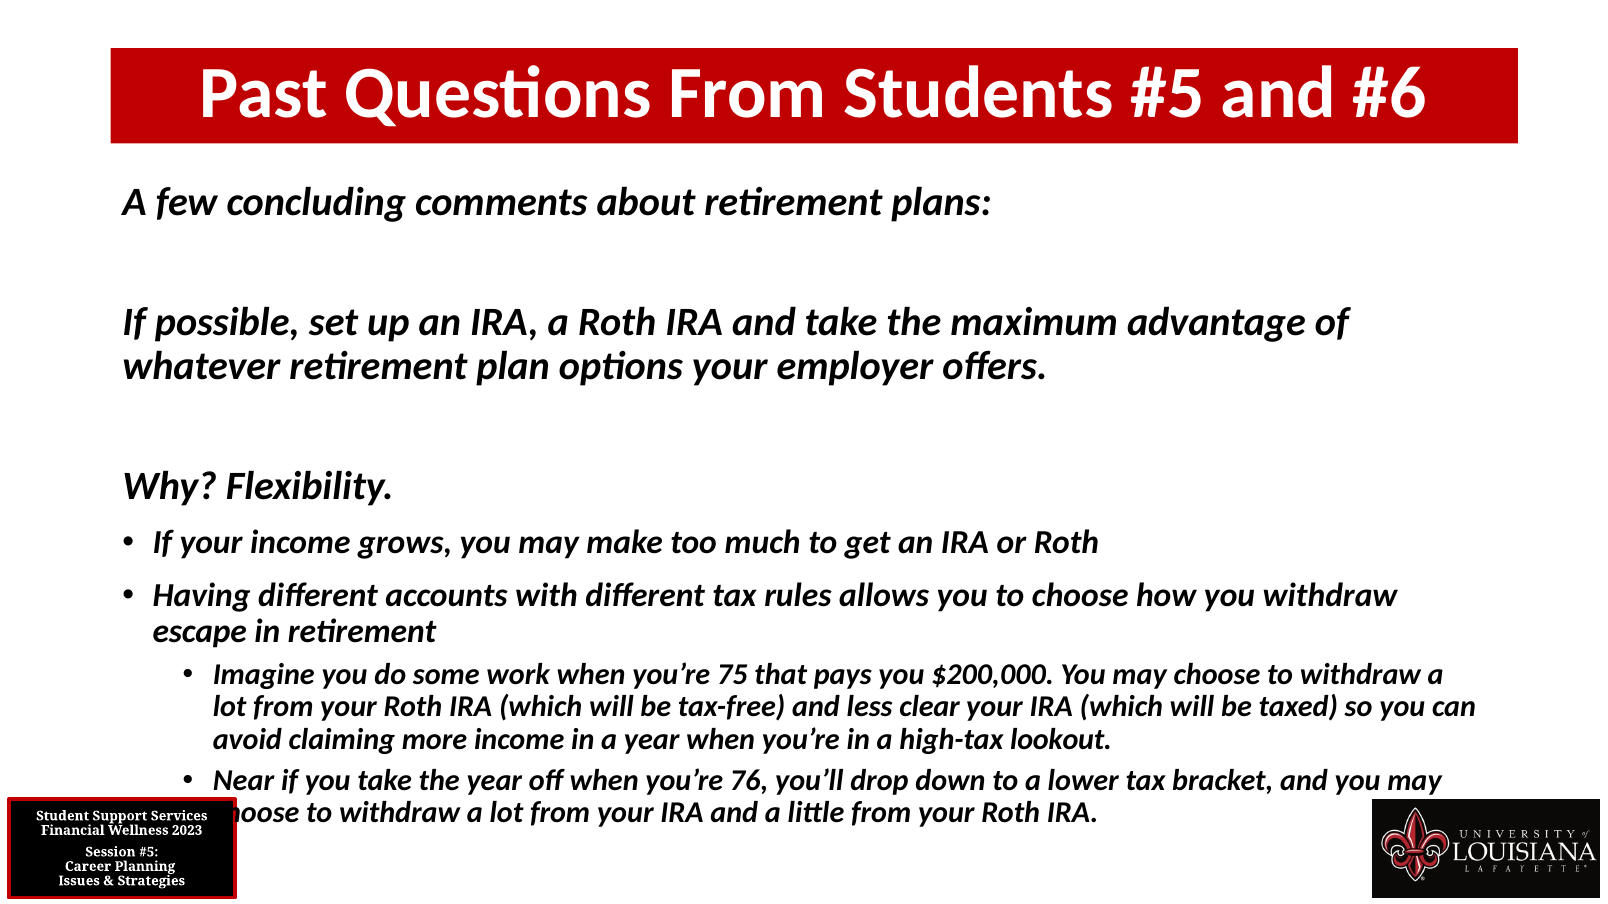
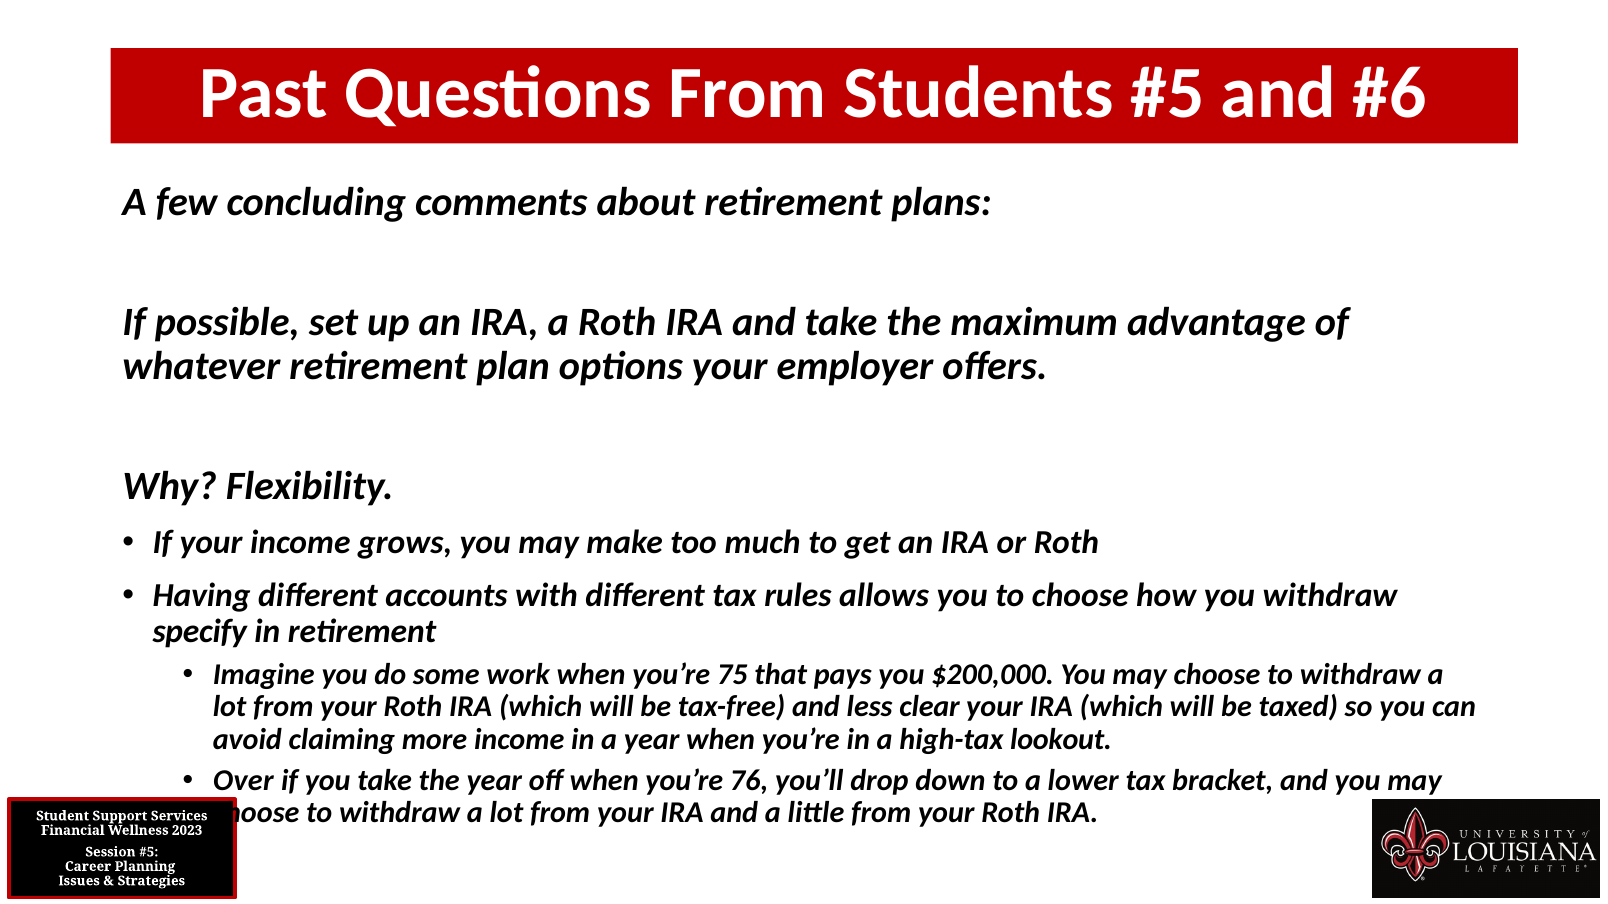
escape: escape -> specify
Near: Near -> Over
